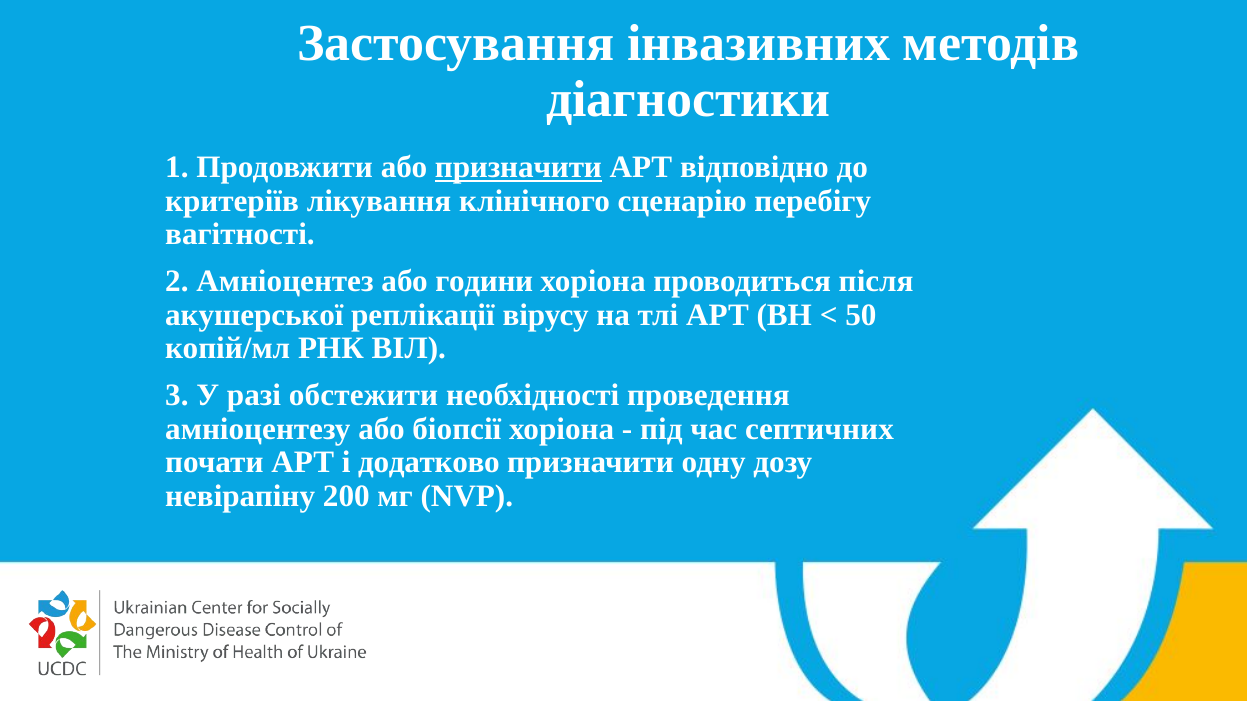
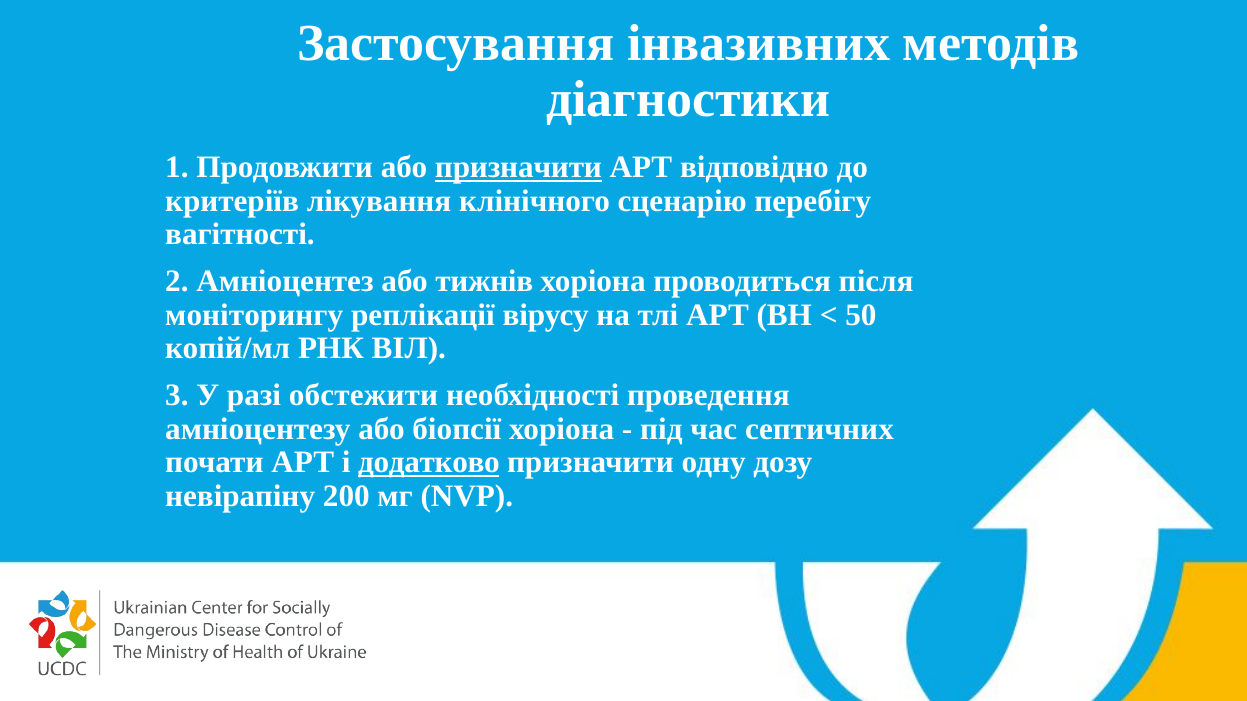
години: години -> тижнів
акушерської: акушерської -> моніторингу
додатково underline: none -> present
